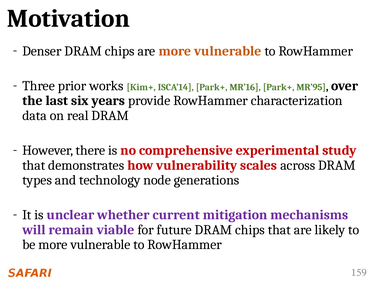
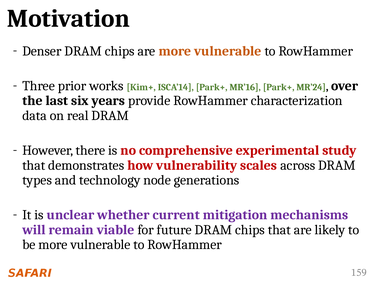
MR’95: MR’95 -> MR’24
